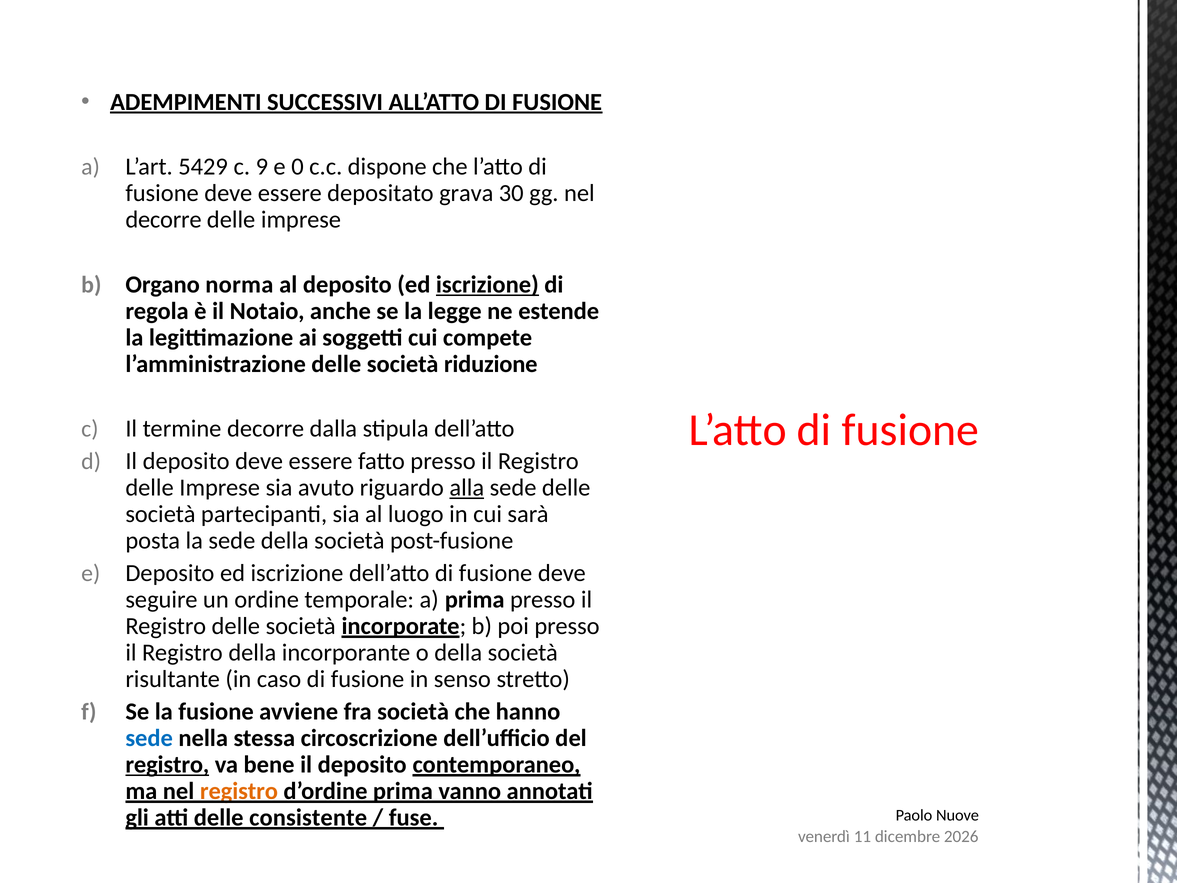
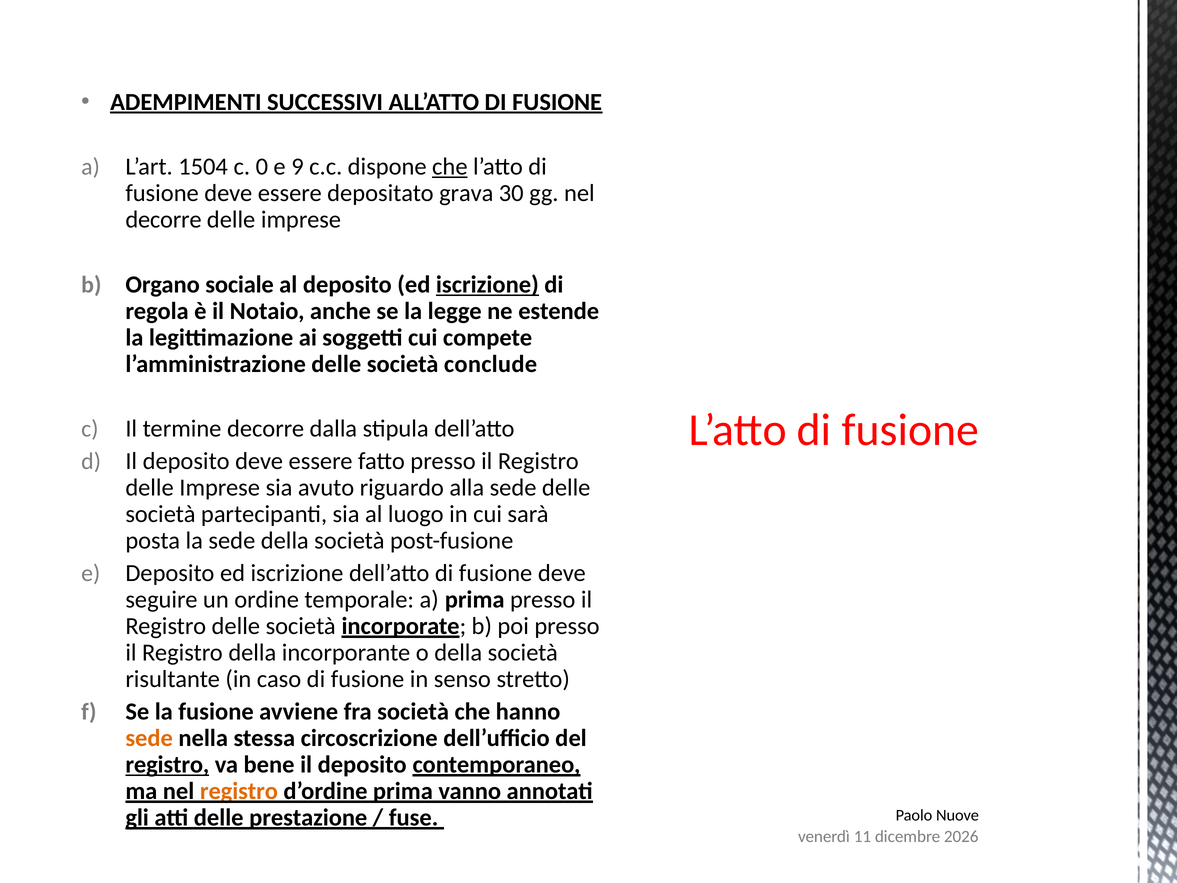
5429: 5429 -> 1504
9: 9 -> 0
0: 0 -> 9
che at (450, 167) underline: none -> present
norma: norma -> sociale
riduzione: riduzione -> conclude
alla underline: present -> none
sede at (149, 738) colour: blue -> orange
consistente: consistente -> prestazione
